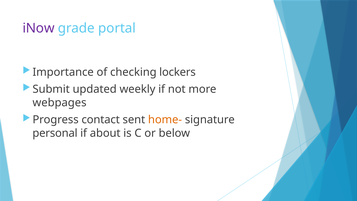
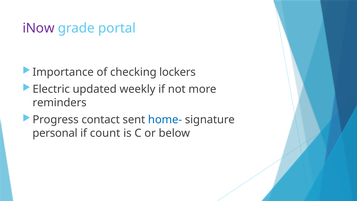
Submit: Submit -> Electric
webpages: webpages -> reminders
home- colour: orange -> blue
about: about -> count
